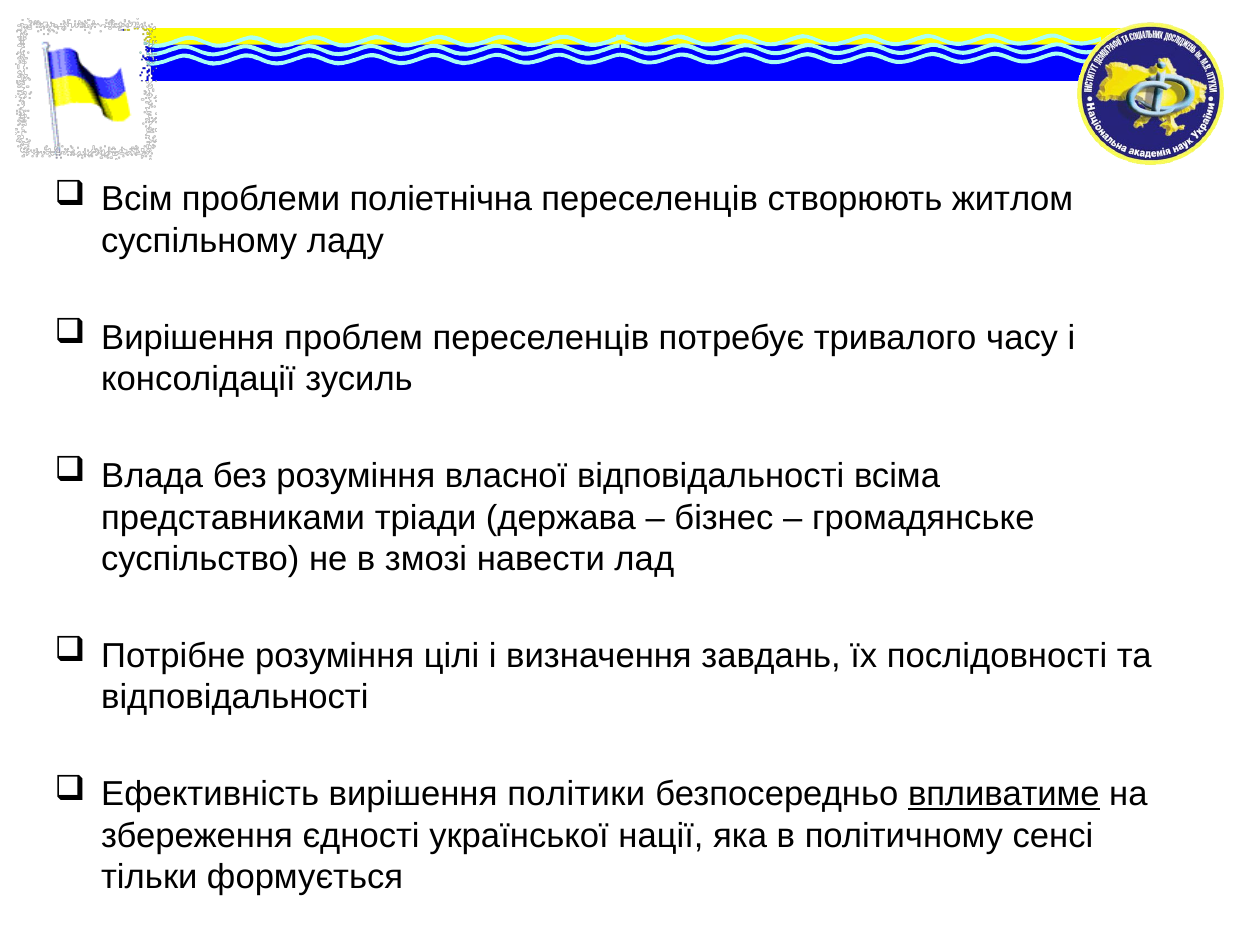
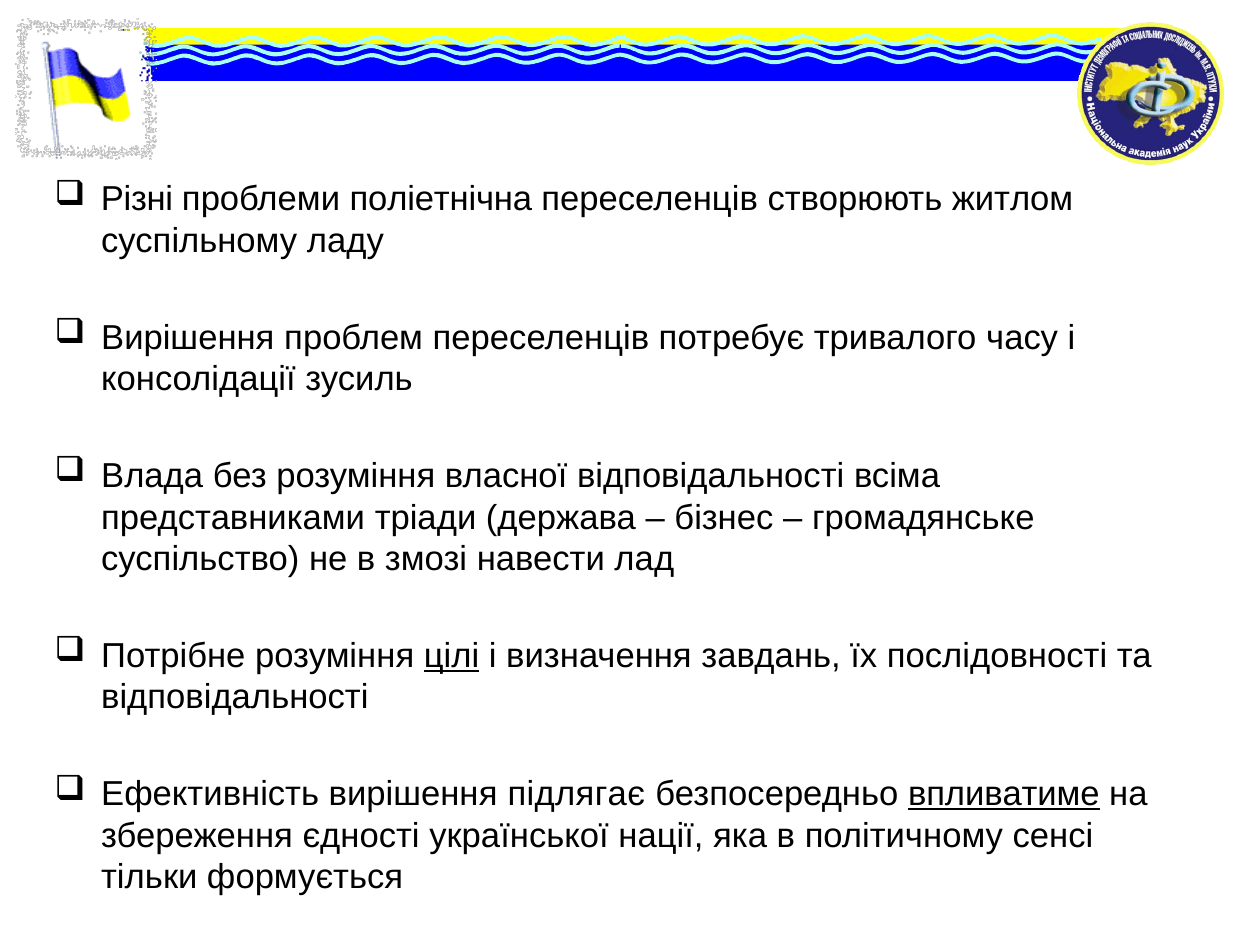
Всім: Всім -> Різні
цілі underline: none -> present
політики: політики -> підлягає
